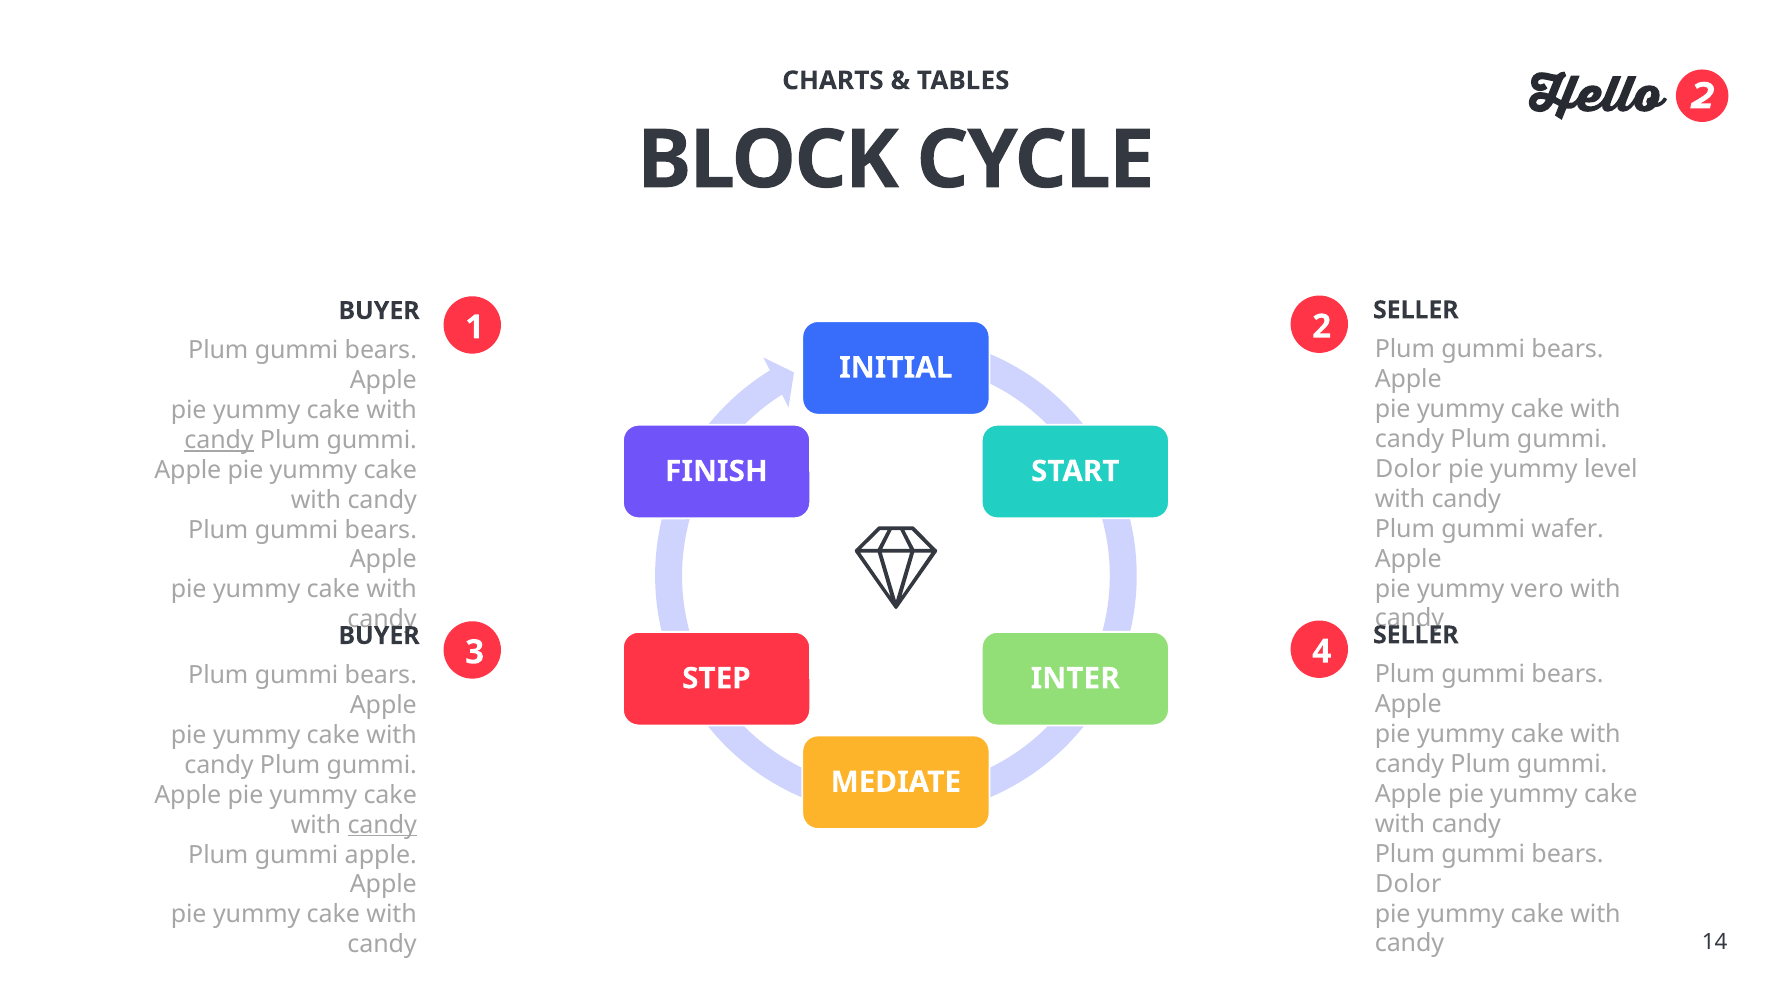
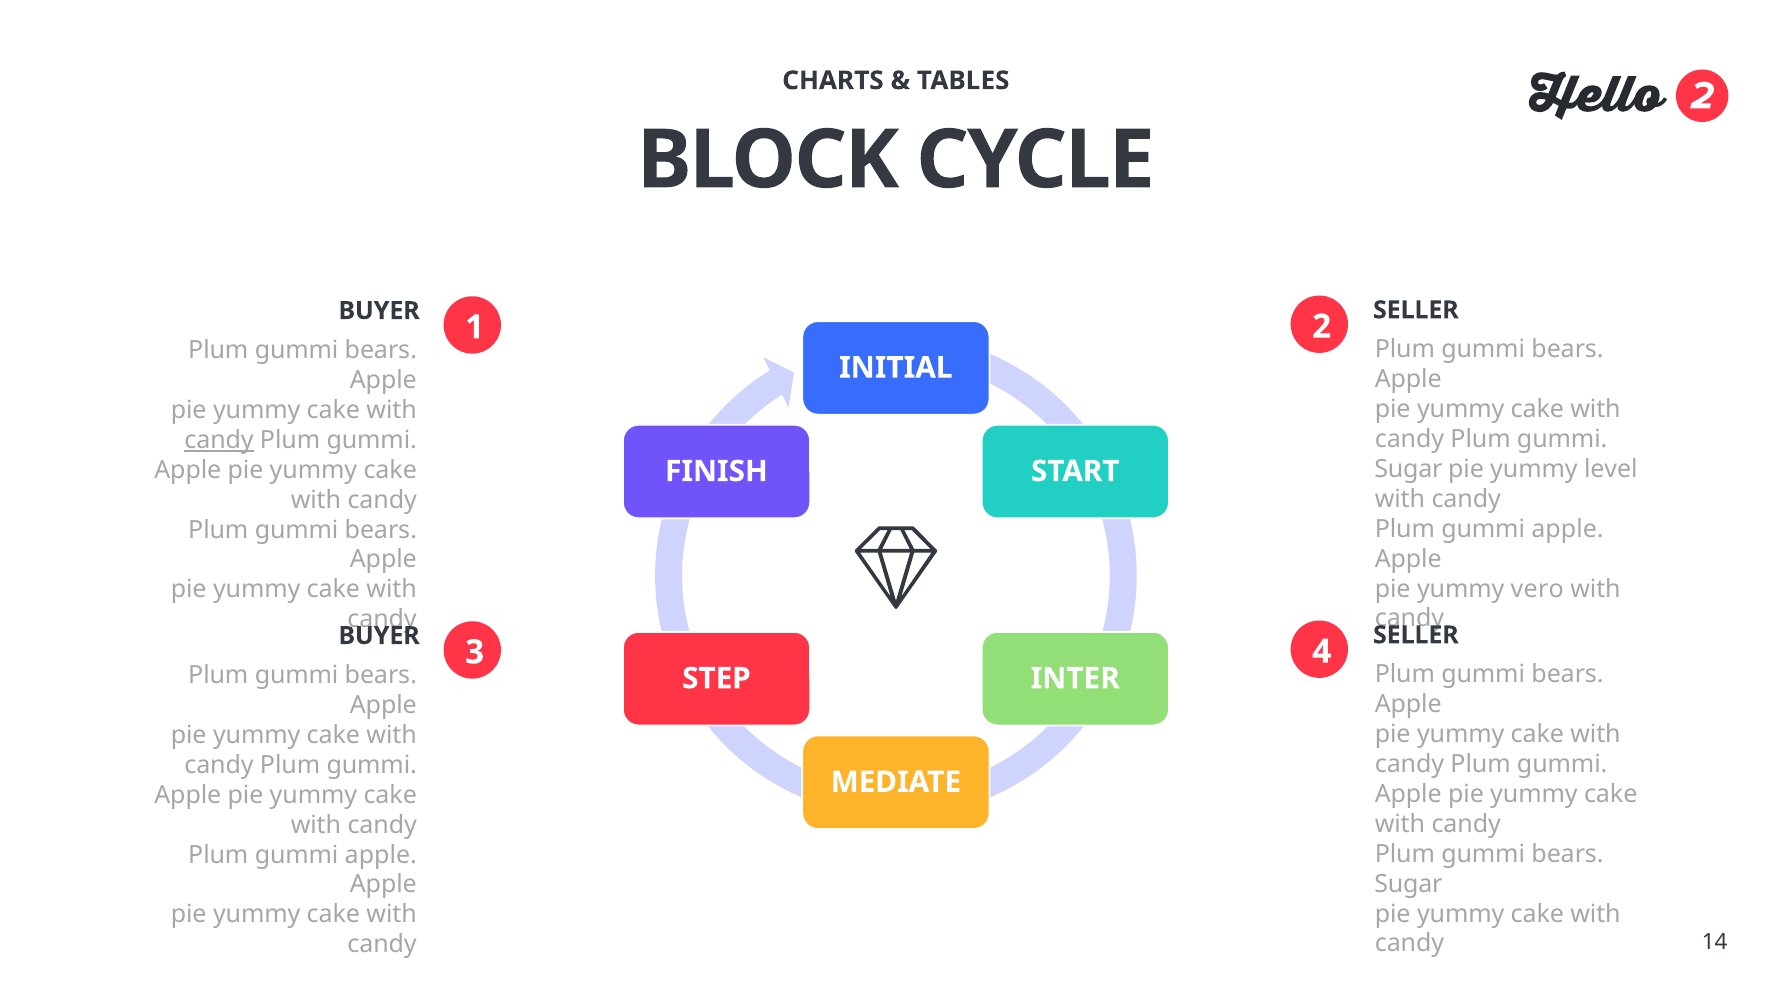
Dolor at (1408, 469): Dolor -> Sugar
wafer at (1568, 529): wafer -> apple
candy at (382, 825) underline: present -> none
Dolor at (1408, 884): Dolor -> Sugar
